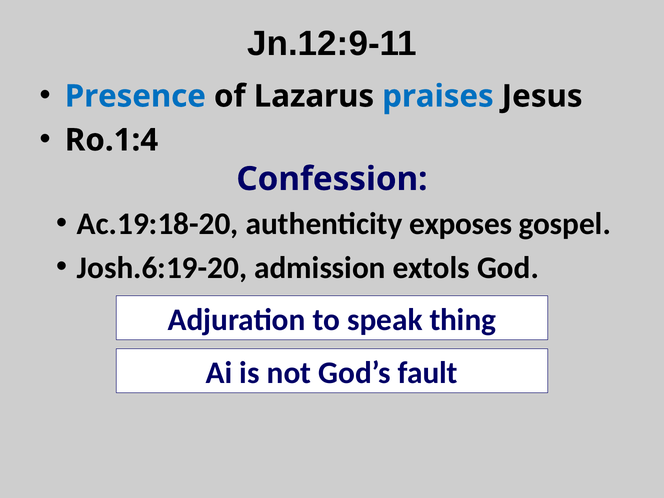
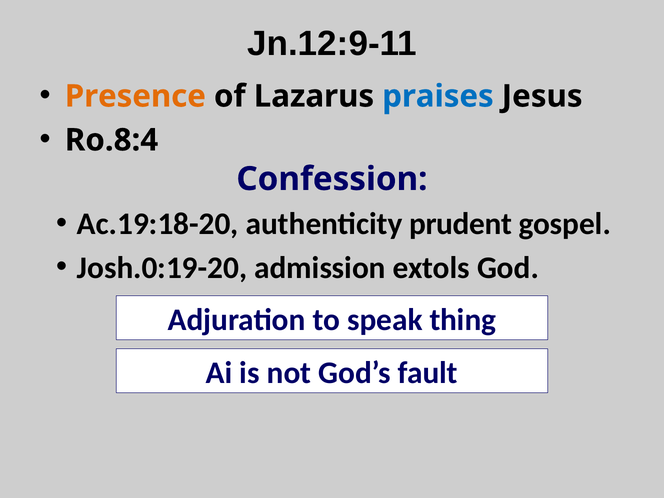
Presence colour: blue -> orange
Ro.1:4: Ro.1:4 -> Ro.8:4
exposes: exposes -> prudent
Josh.6:19-20: Josh.6:19-20 -> Josh.0:19-20
